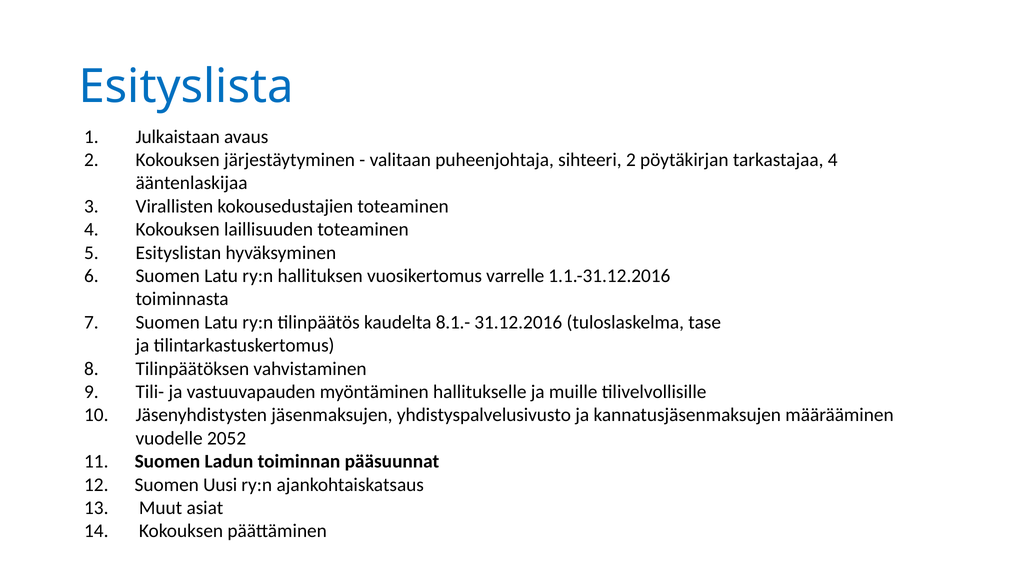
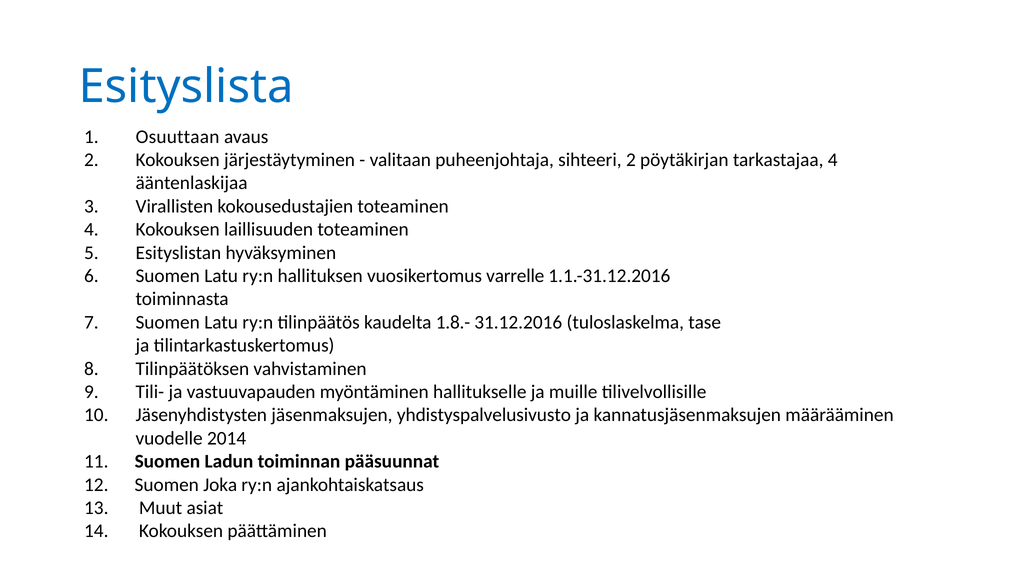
Julkaistaan: Julkaistaan -> Osuuttaan
8.1.-: 8.1.- -> 1.8.-
2052: 2052 -> 2014
Uusi: Uusi -> Joka
